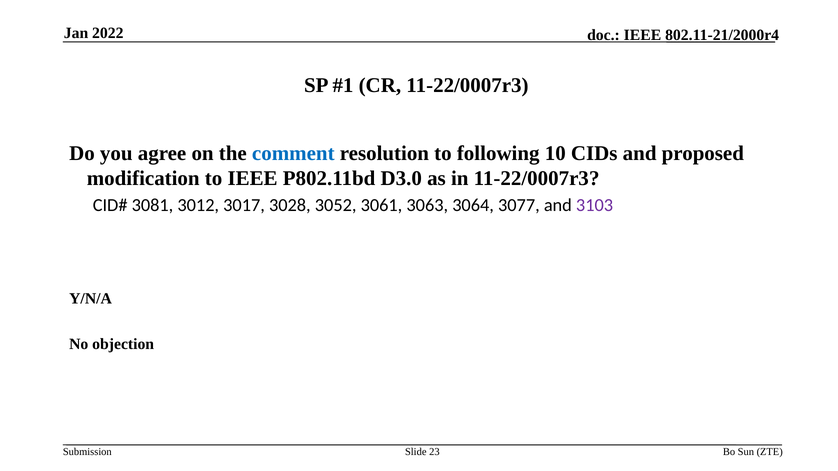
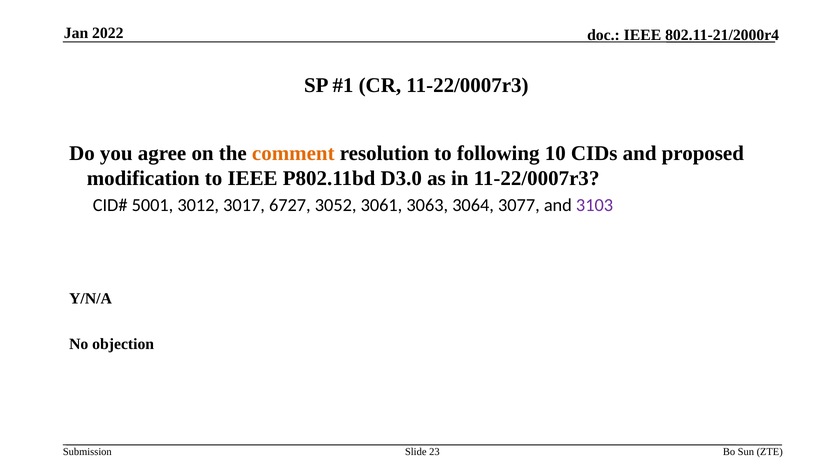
comment colour: blue -> orange
3081: 3081 -> 5001
3028: 3028 -> 6727
